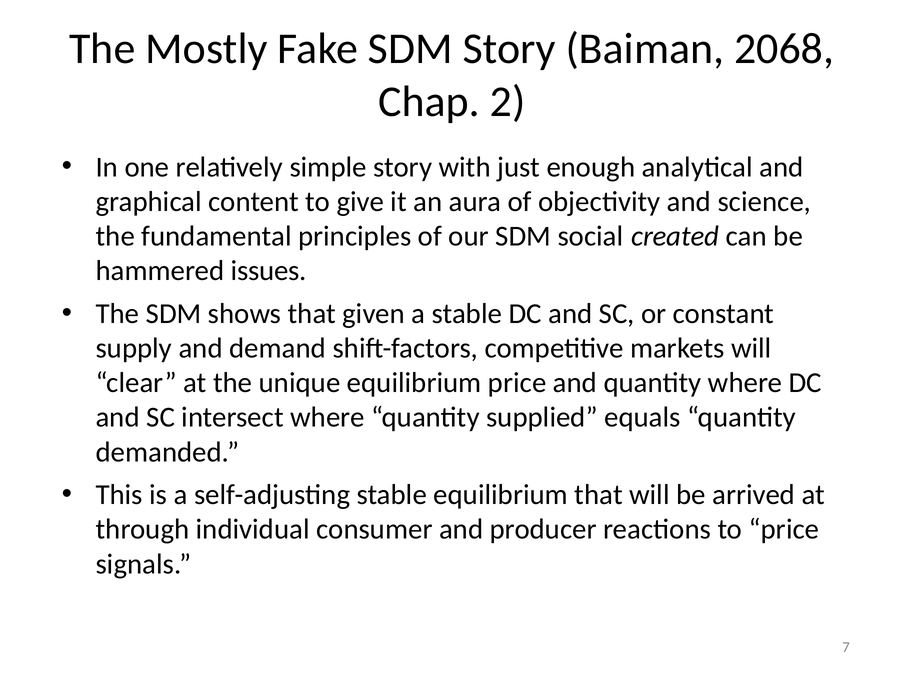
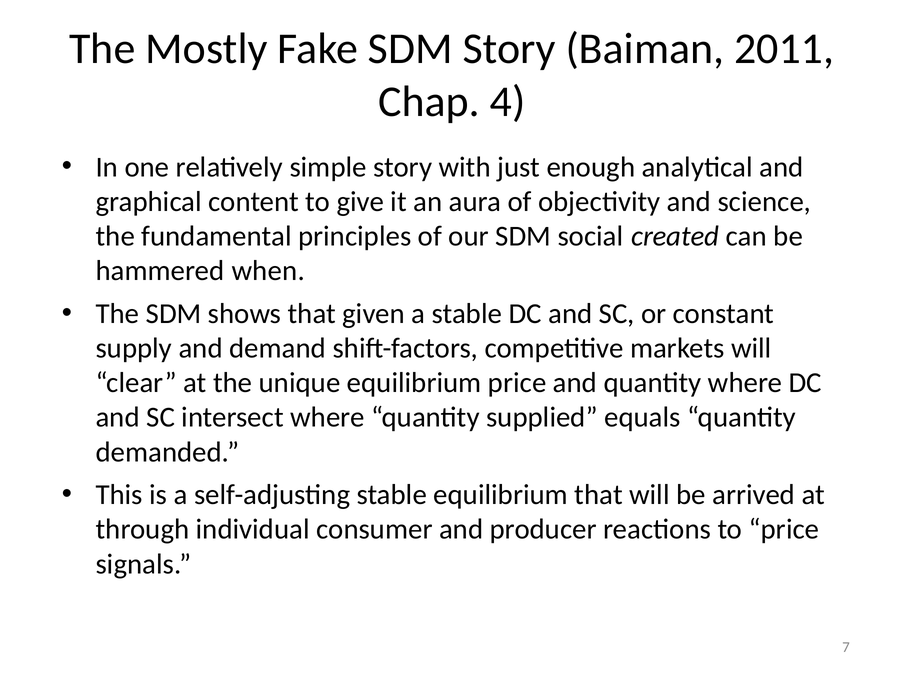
2068: 2068 -> 2011
2: 2 -> 4
issues: issues -> when
